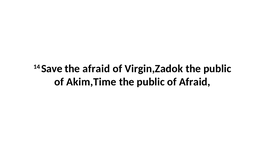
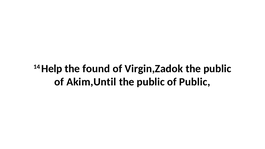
Save: Save -> Help
the afraid: afraid -> found
Akim,Time: Akim,Time -> Akim,Until
of Afraid: Afraid -> Public
